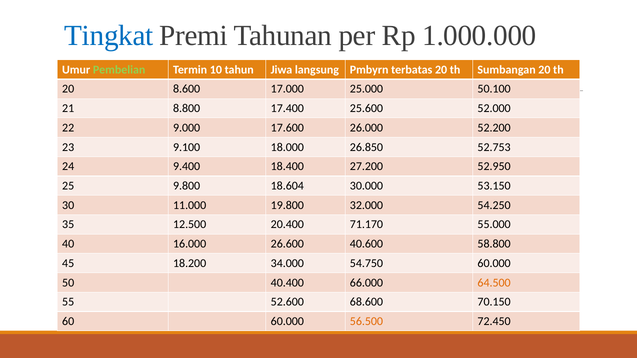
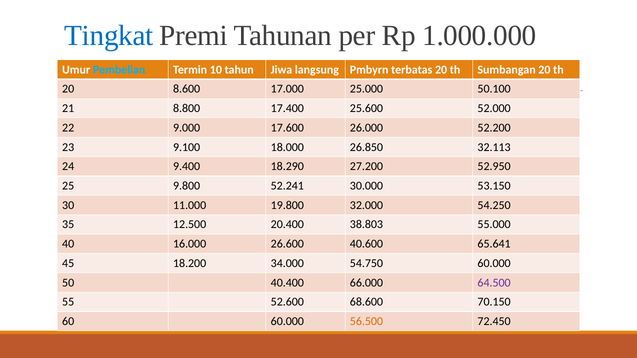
Pembelian colour: light green -> light blue
52.753: 52.753 -> 32.113
18.400: 18.400 -> 18.290
18.604: 18.604 -> 52.241
71.170: 71.170 -> 38.803
58.800: 58.800 -> 65.641
64.500 colour: orange -> purple
